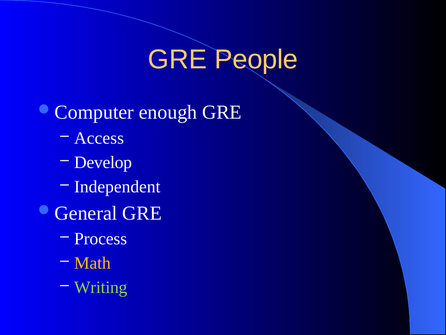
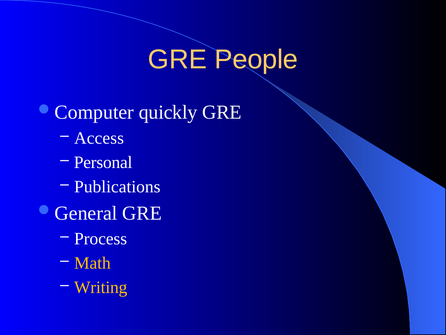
enough: enough -> quickly
Develop: Develop -> Personal
Independent: Independent -> Publications
Writing colour: light green -> yellow
